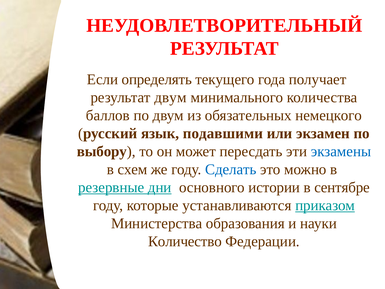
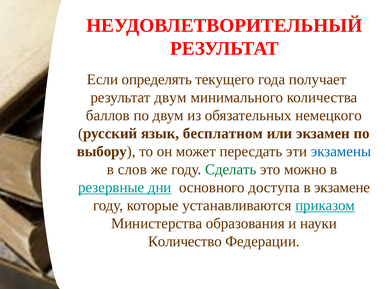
подавшими: подавшими -> бесплатном
схем: схем -> слов
Сделать colour: blue -> green
истории: истории -> доступа
сентябре: сентябре -> экзамене
